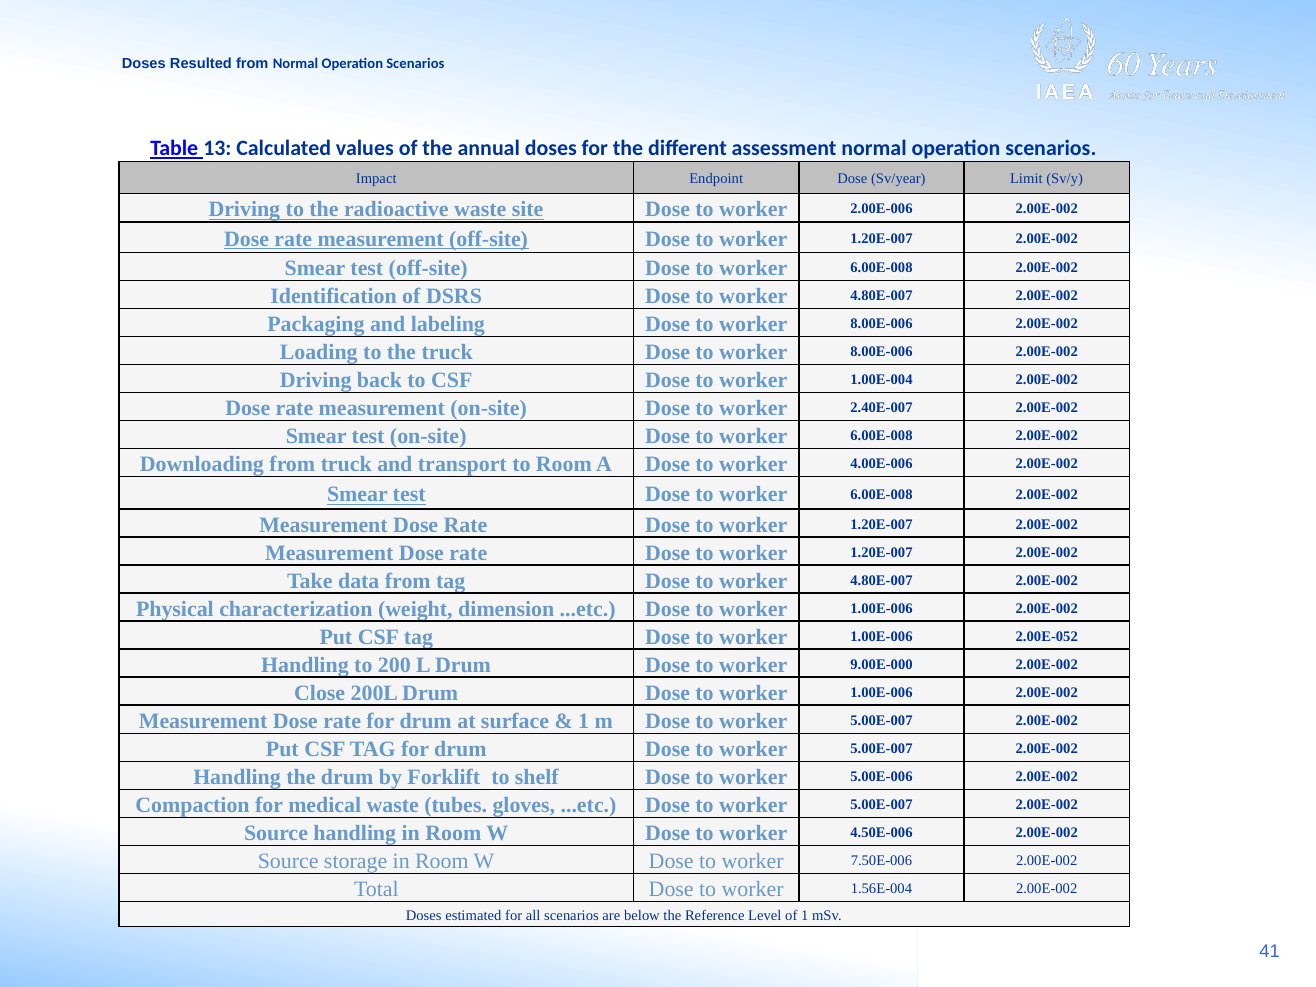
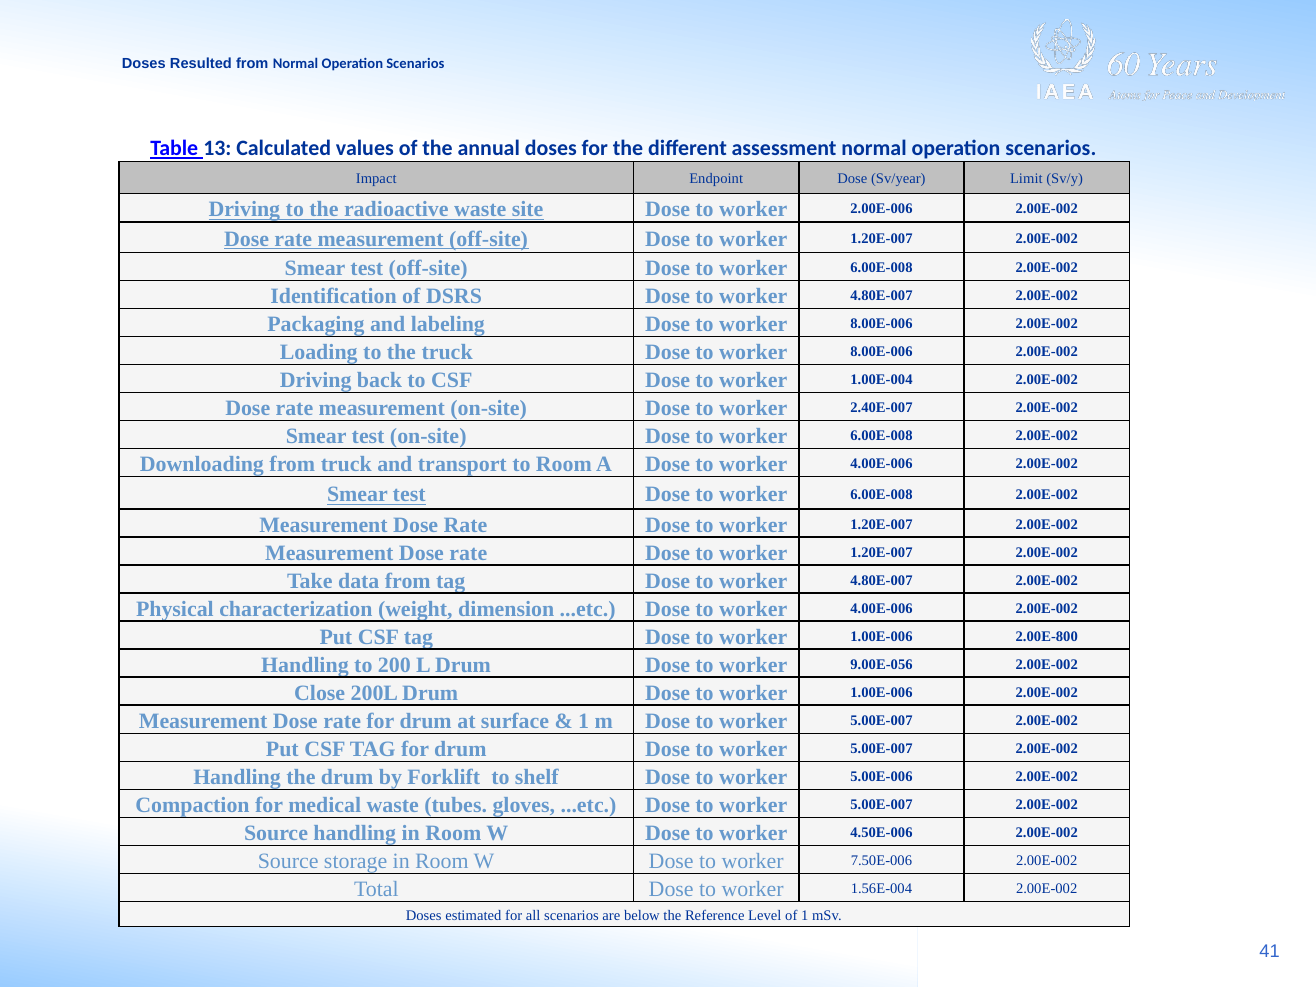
1.00E-006 at (882, 609): 1.00E-006 -> 4.00E-006
2.00E-052: 2.00E-052 -> 2.00E-800
9.00E-000: 9.00E-000 -> 9.00E-056
